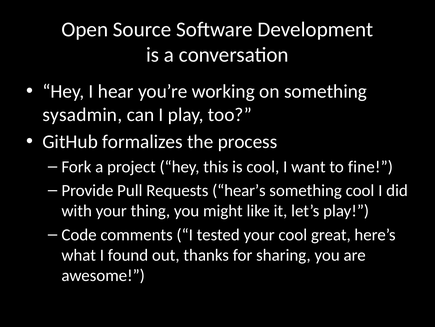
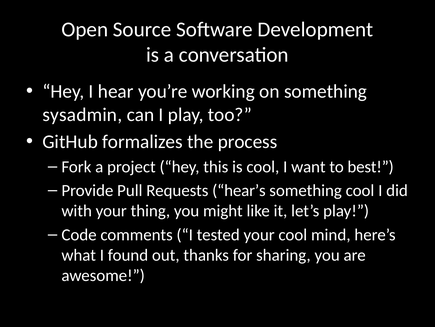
fine: fine -> best
great: great -> mind
